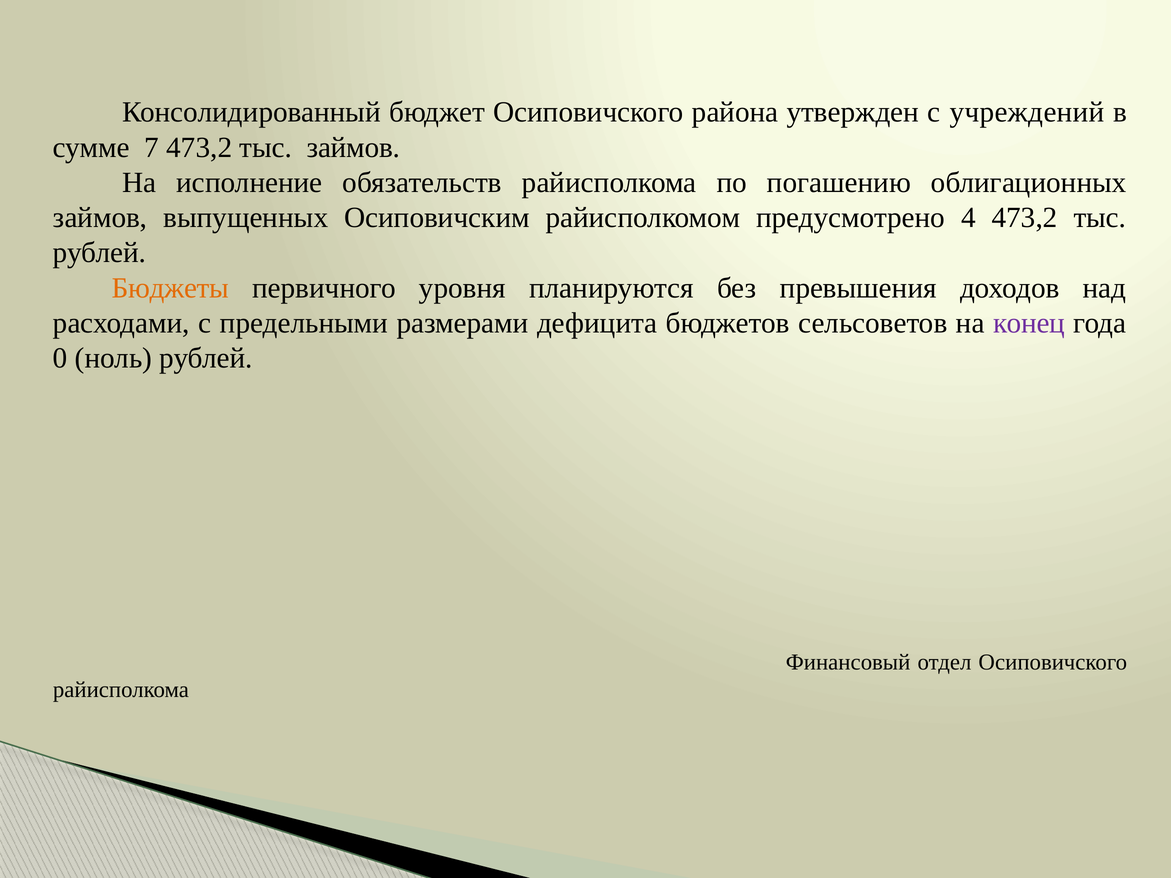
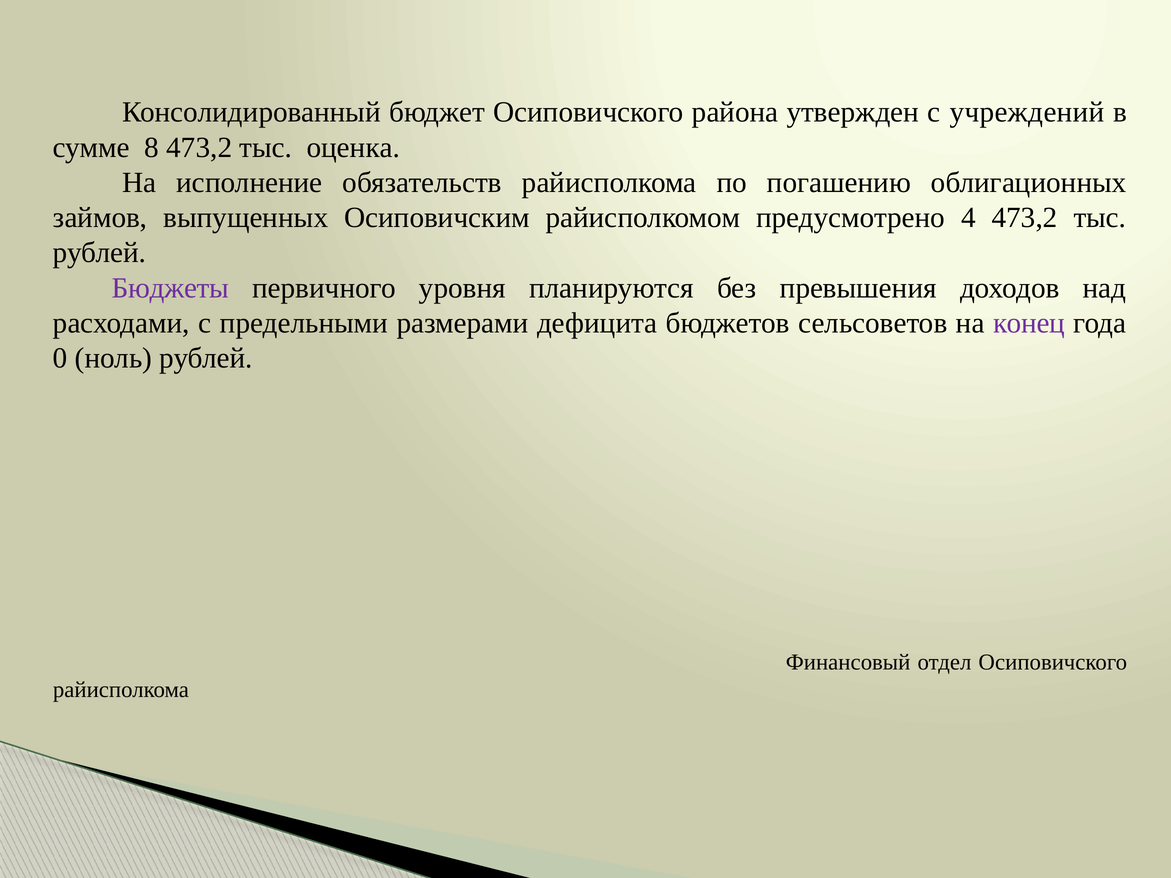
7: 7 -> 8
тыс займов: займов -> оценка
Бюджеты colour: orange -> purple
